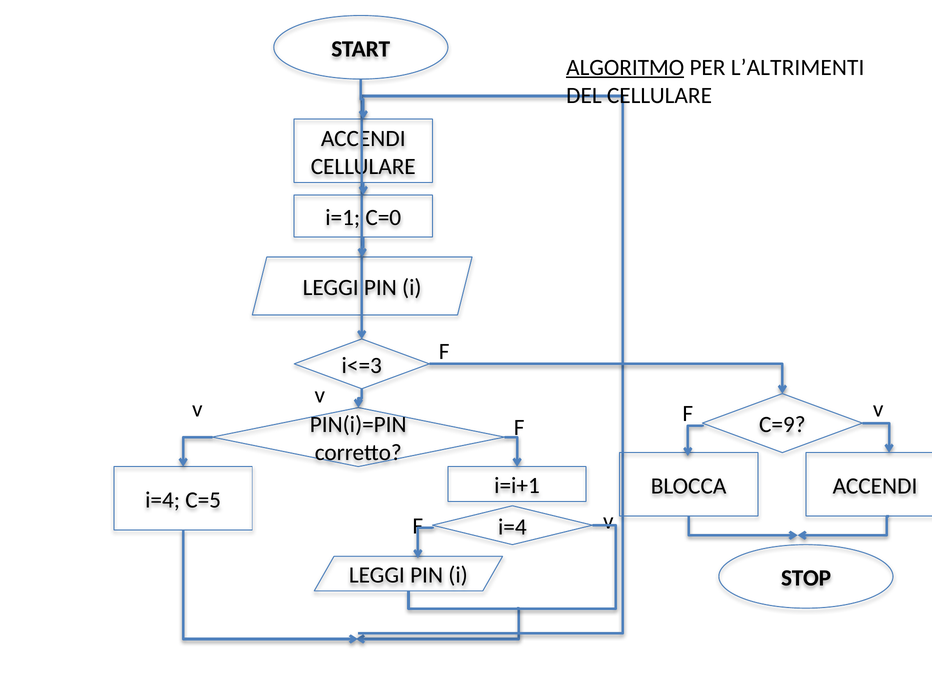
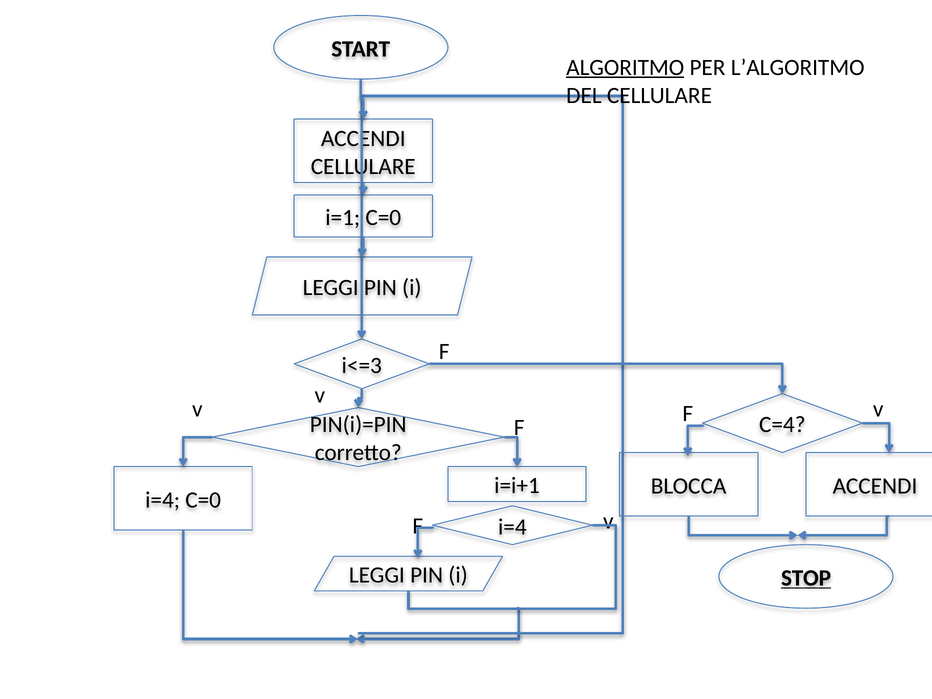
L’ALTRIMENTI: L’ALTRIMENTI -> L’ALGORITMO
C=9: C=9 -> C=4
i=4 C=5: C=5 -> C=0
STOP underline: none -> present
